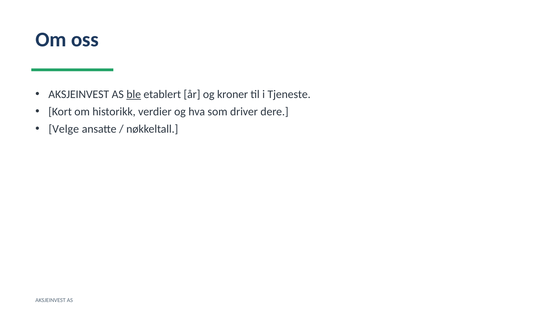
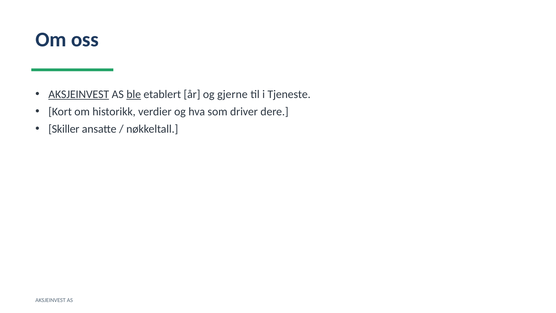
AKSJEINVEST at (79, 94) underline: none -> present
kroner: kroner -> gjerne
Velge: Velge -> Skiller
